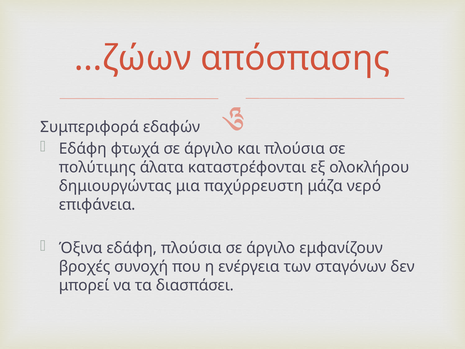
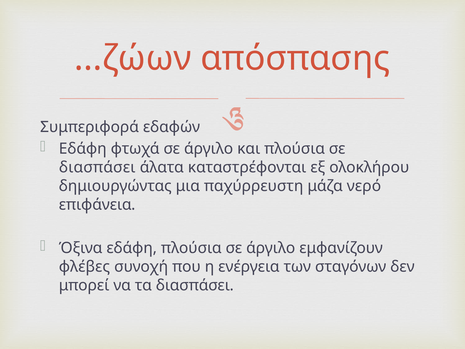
πολύτιμης at (97, 167): πολύτιμης -> διασπάσει
βροχές: βροχές -> φλέβες
